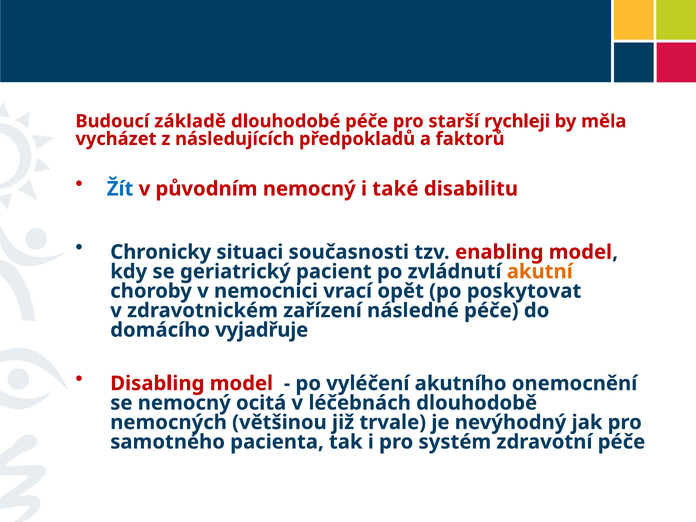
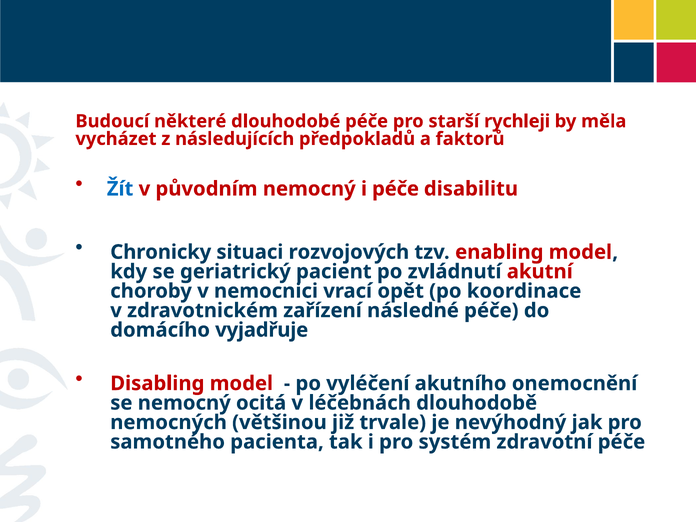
základě: základě -> některé
i také: také -> péče
současnosti: současnosti -> rozvojových
akutní colour: orange -> red
poskytovat: poskytovat -> koordinace
